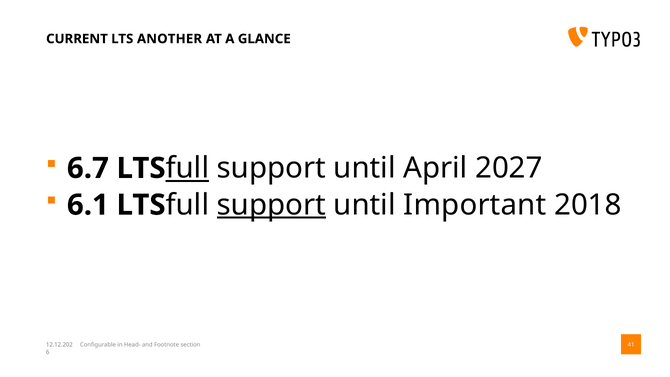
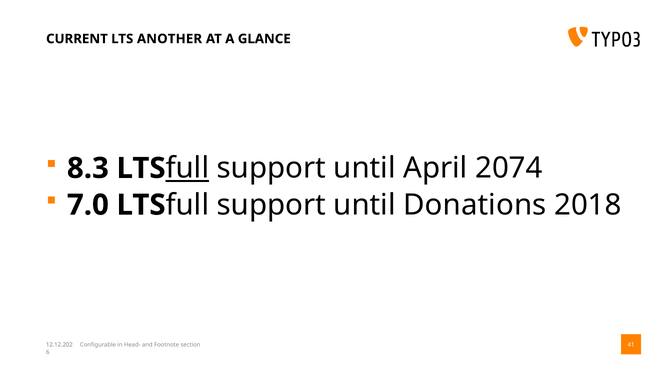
6.7: 6.7 -> 8.3
2027: 2027 -> 2074
6.1: 6.1 -> 7.0
support at (271, 205) underline: present -> none
Important: Important -> Donations
